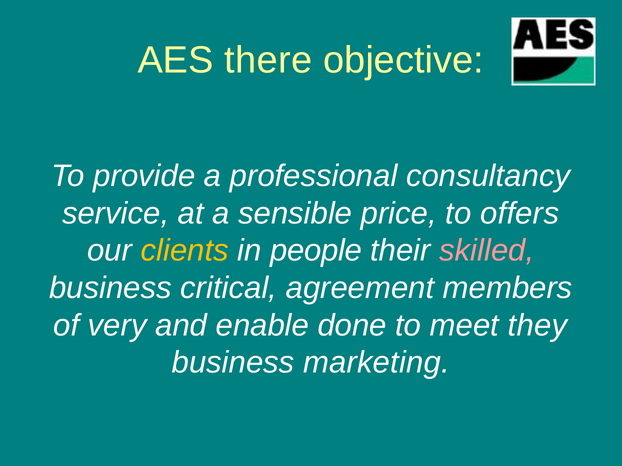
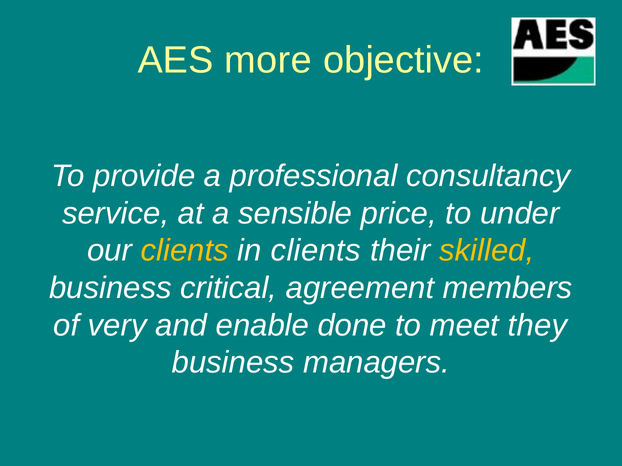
there: there -> more
offers: offers -> under
in people: people -> clients
skilled colour: pink -> yellow
marketing: marketing -> managers
